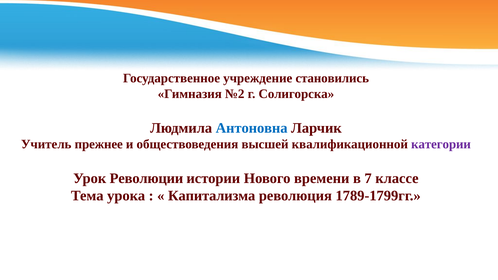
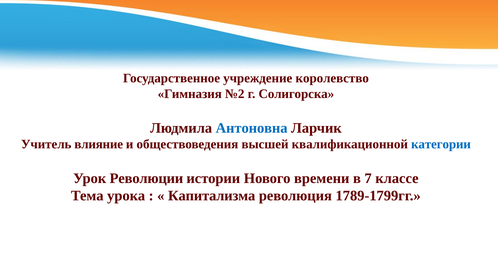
становились: становились -> королевство
прежнее: прежнее -> влияние
категории colour: purple -> blue
